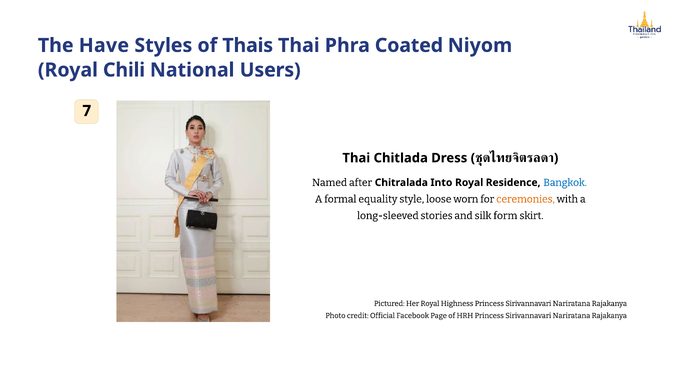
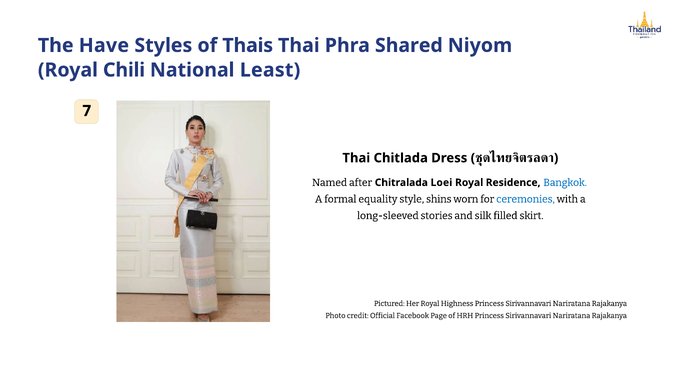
Coated: Coated -> Shared
Users: Users -> Least
Into: Into -> Loei
loose: loose -> shins
ceremonies colour: orange -> blue
form: form -> filled
